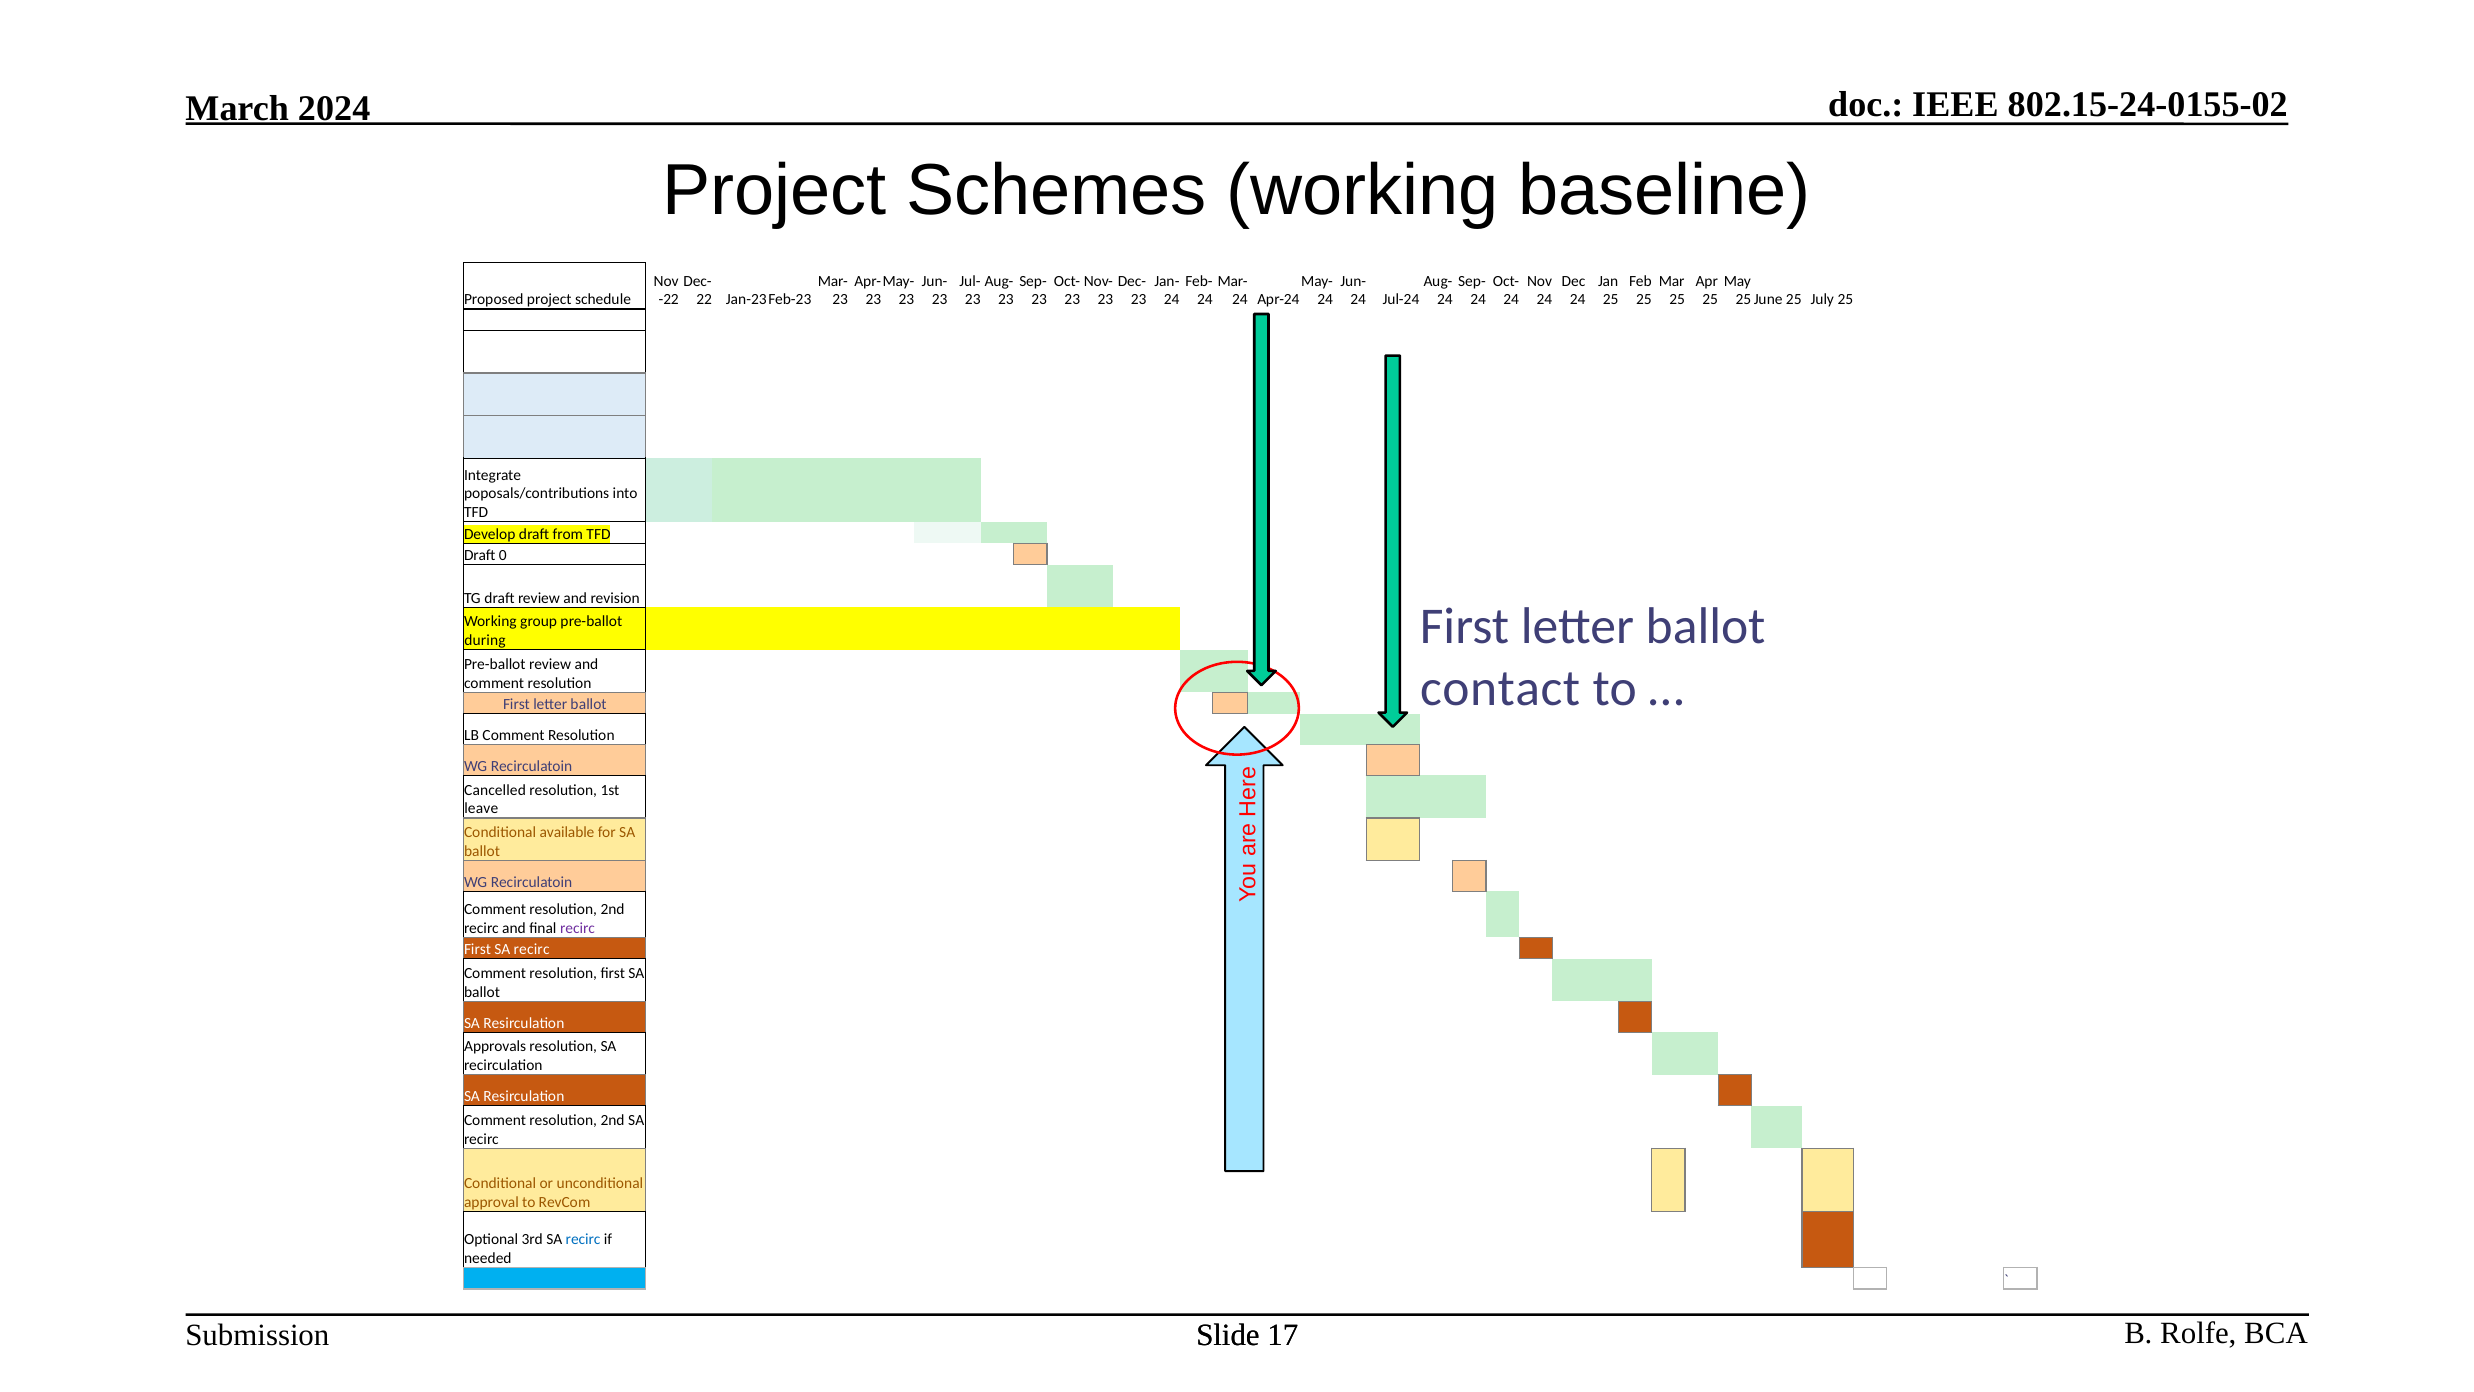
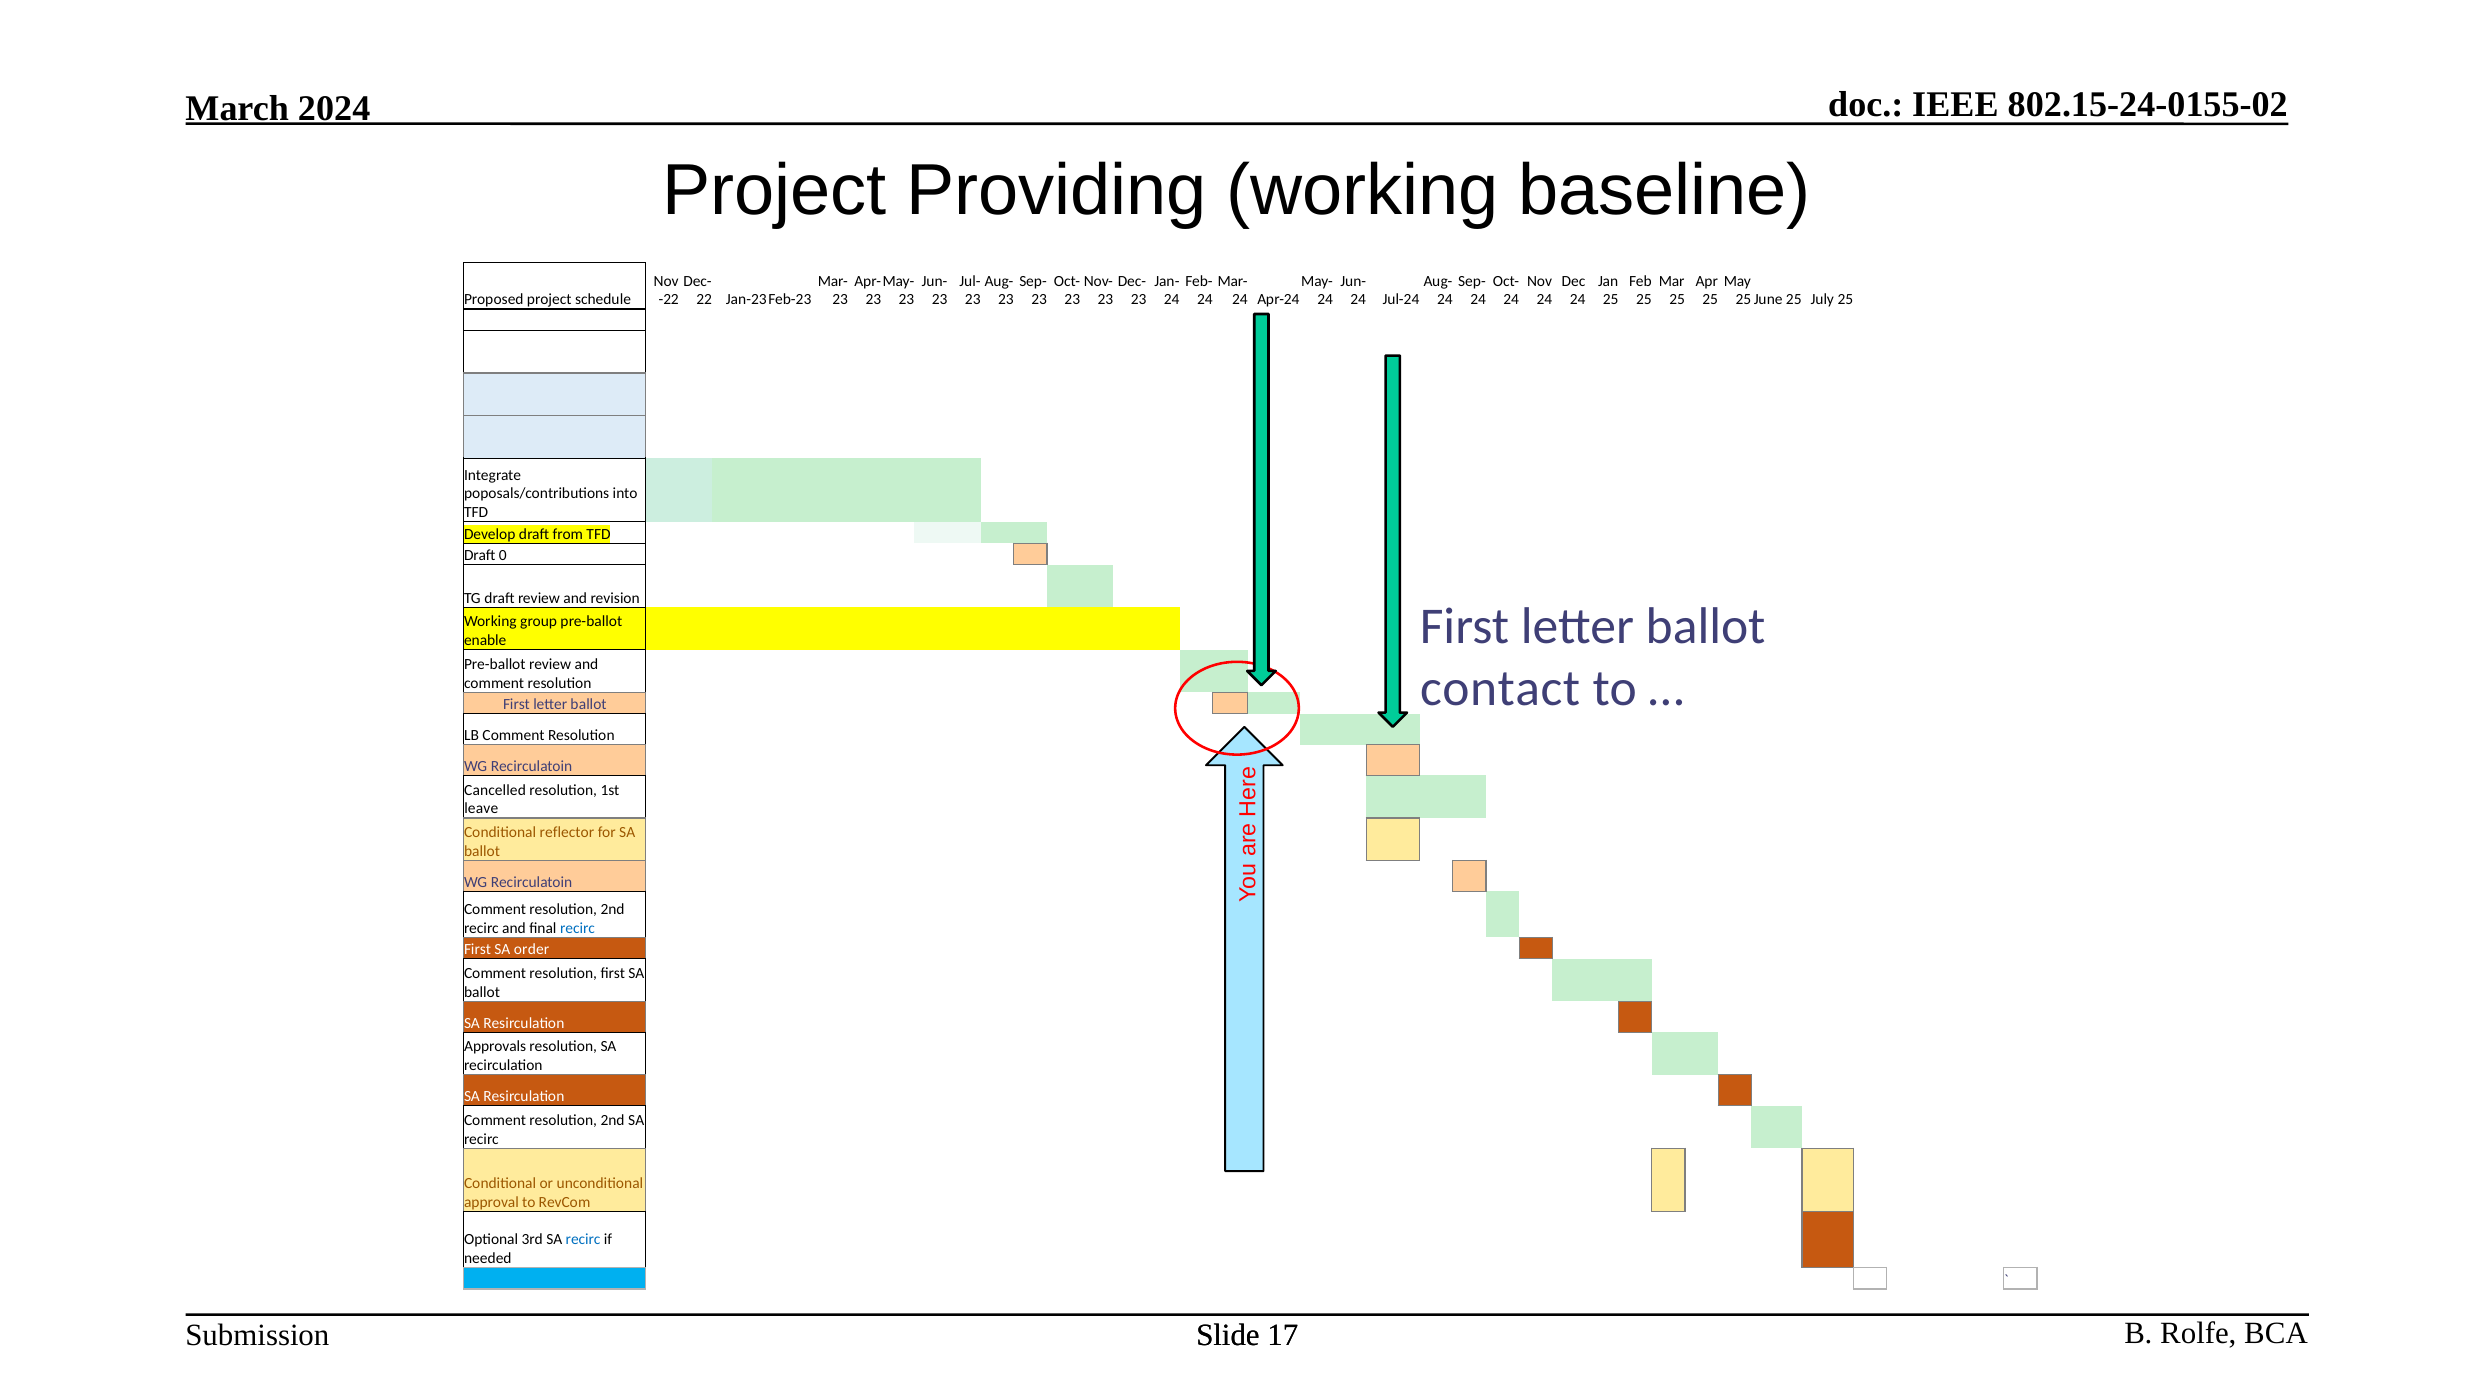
Schemes: Schemes -> Providing
during: during -> enable
available: available -> reflector
recirc at (577, 928) colour: purple -> blue
First SA recirc: recirc -> order
